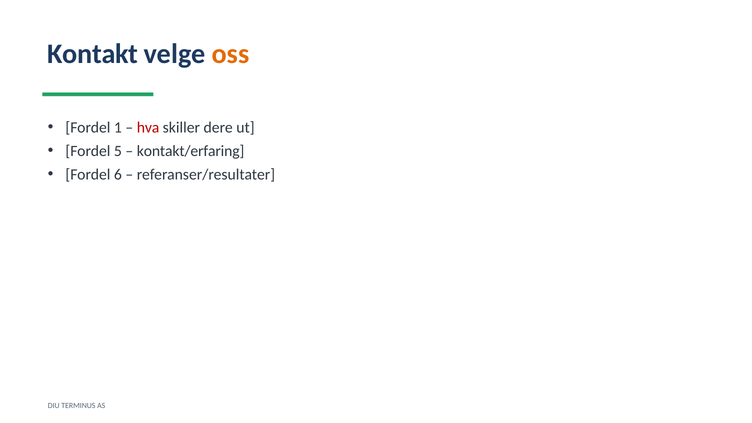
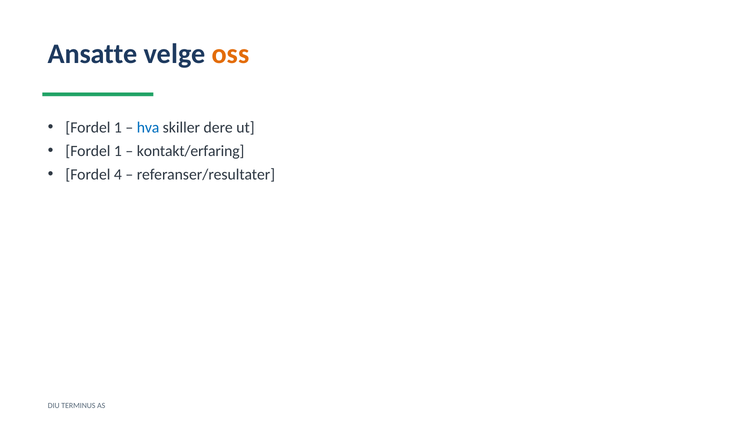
Kontakt: Kontakt -> Ansatte
hva colour: red -> blue
5 at (118, 151): 5 -> 1
6: 6 -> 4
